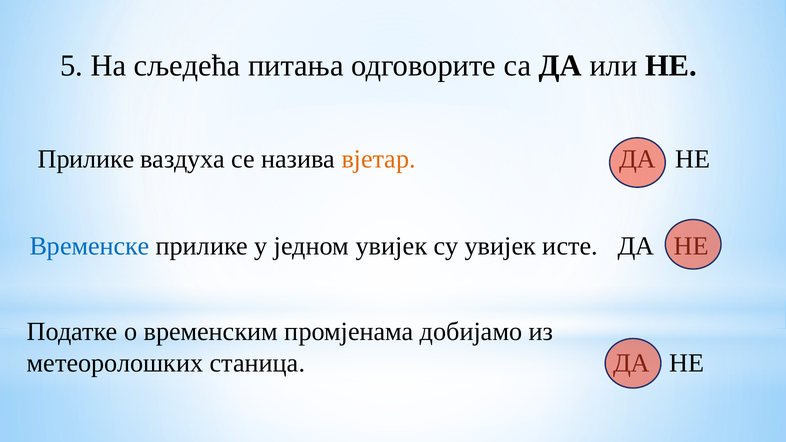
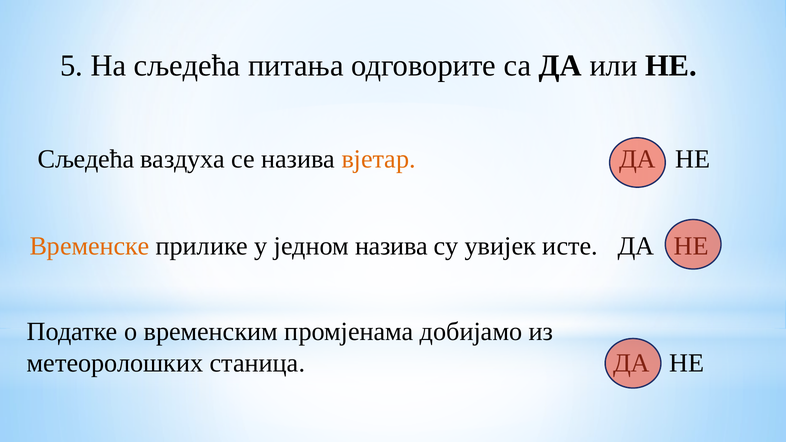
Прилике at (86, 159): Прилике -> Сљедећа
Временске colour: blue -> orange
једном увијек: увијек -> назива
